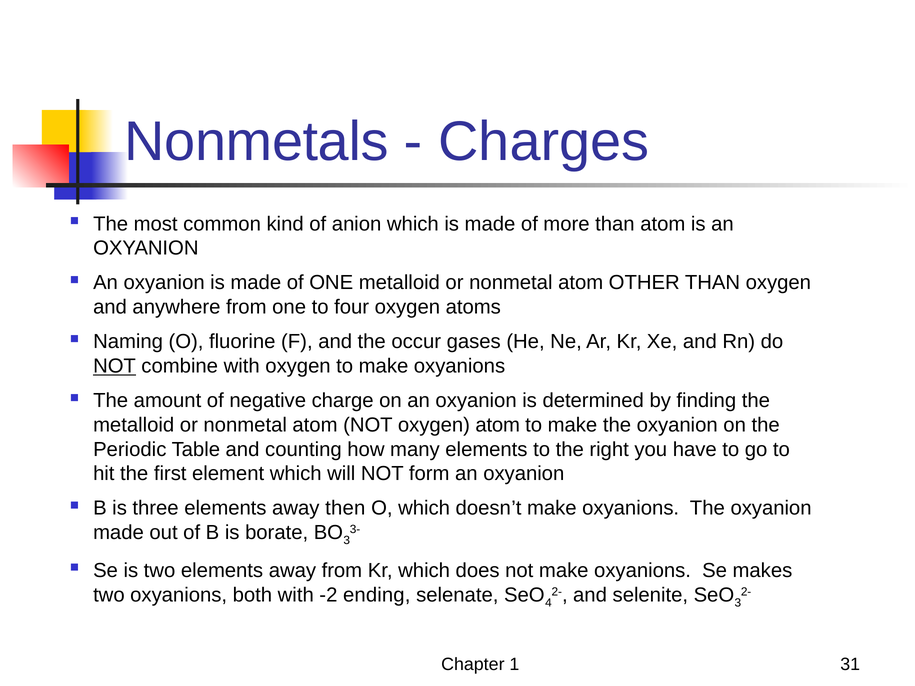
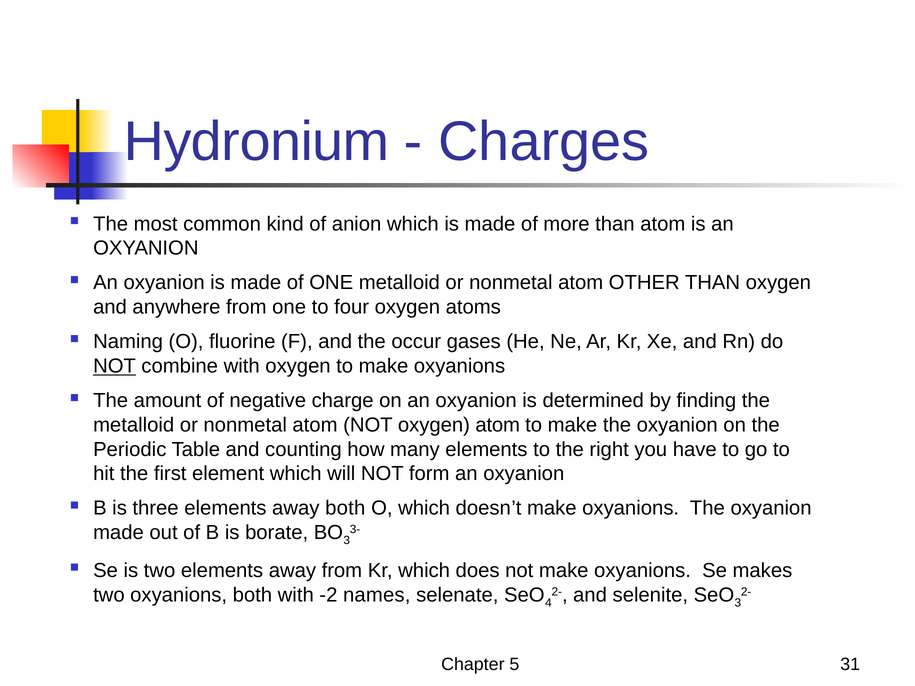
Nonmetals: Nonmetals -> Hydronium
away then: then -> both
ending: ending -> names
1: 1 -> 5
